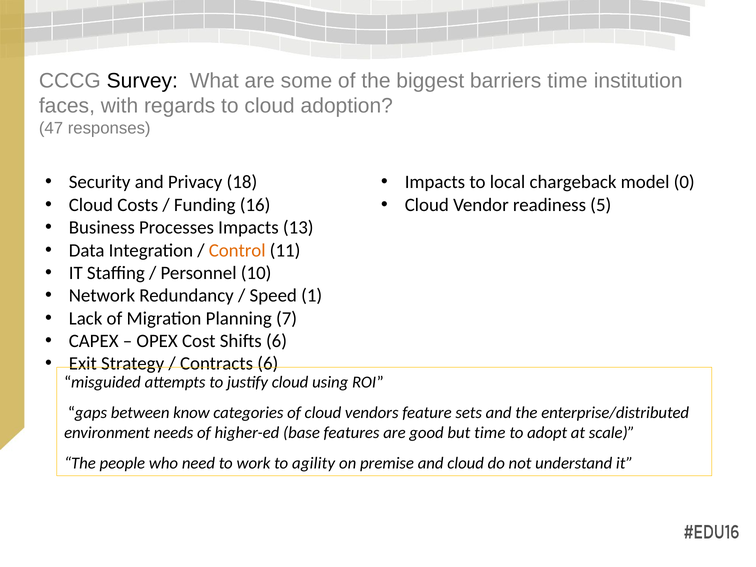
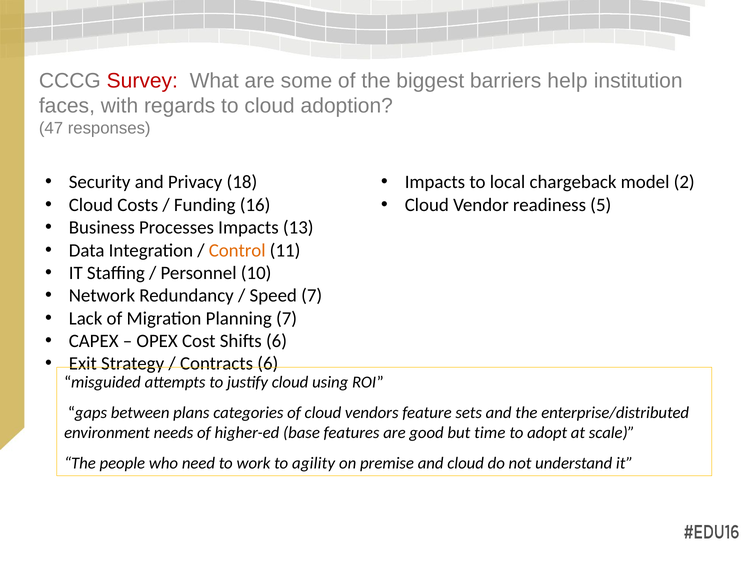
Survey colour: black -> red
barriers time: time -> help
0: 0 -> 2
Speed 1: 1 -> 7
know: know -> plans
